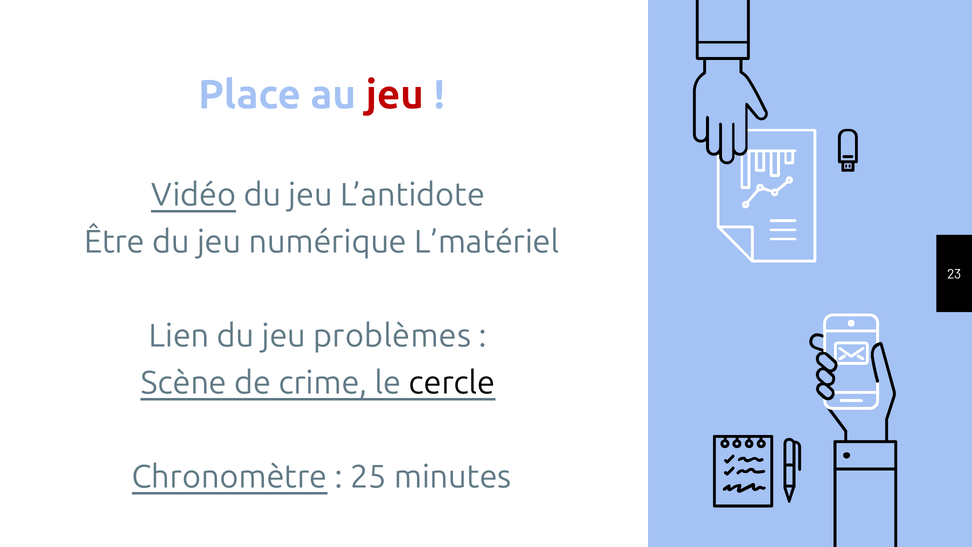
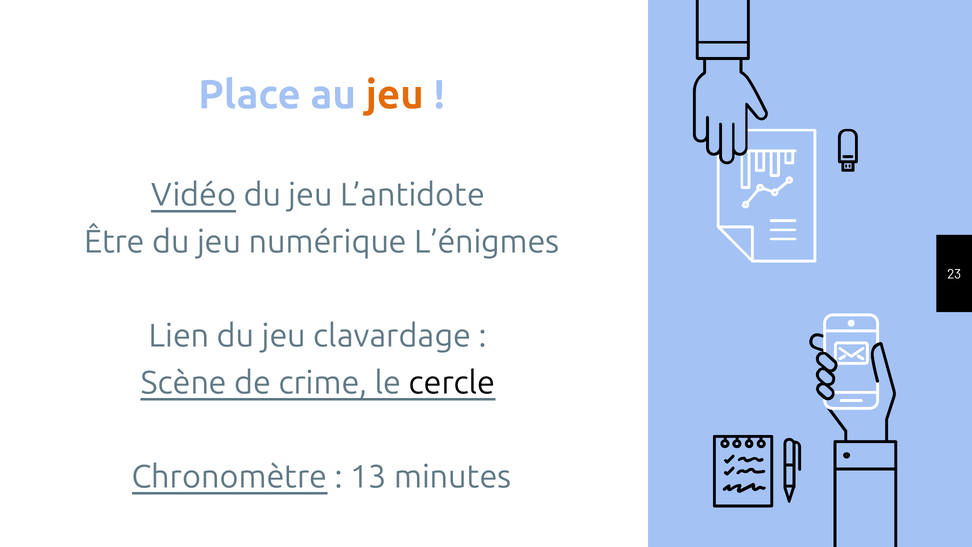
jeu at (395, 95) colour: red -> orange
L’matériel: L’matériel -> L’énigmes
problèmes: problèmes -> clavardage
25: 25 -> 13
